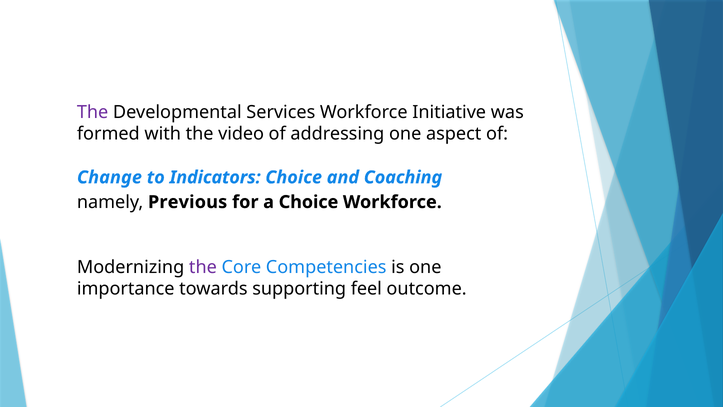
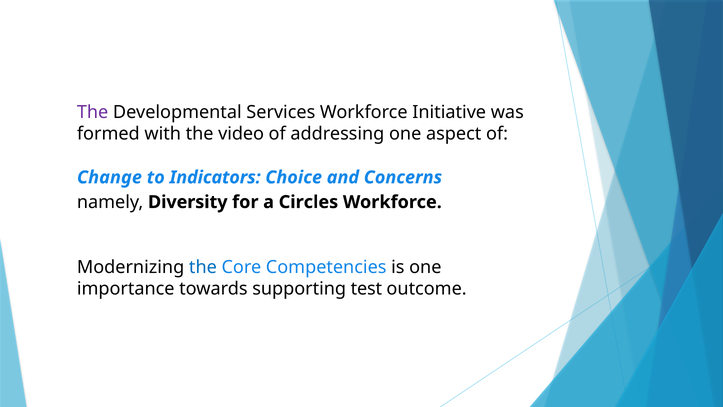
Coaching: Coaching -> Concerns
Previous: Previous -> Diversity
a Choice: Choice -> Circles
the at (203, 267) colour: purple -> blue
feel: feel -> test
